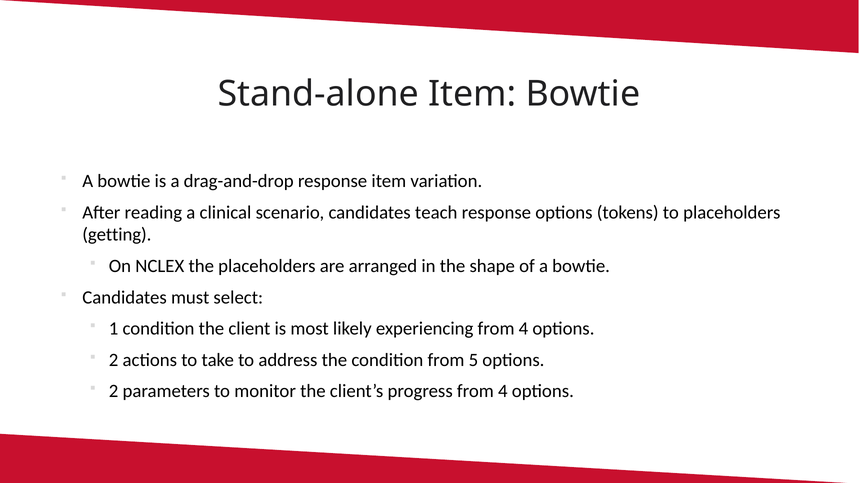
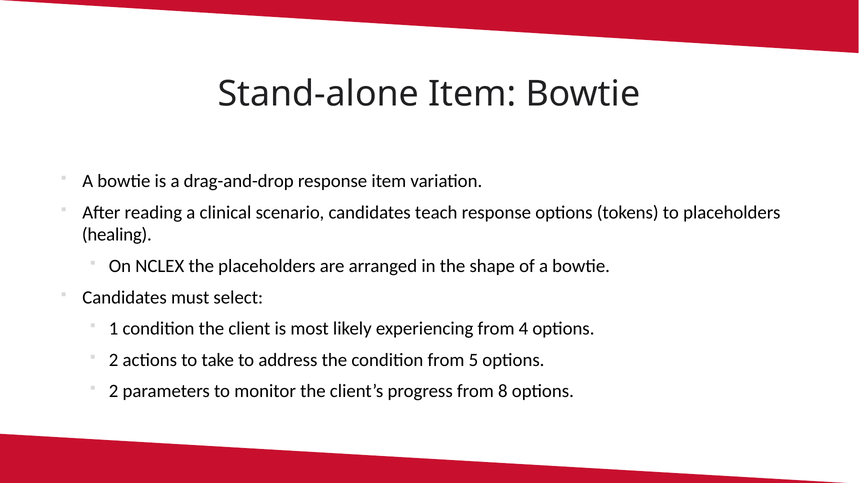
getting: getting -> healing
progress from 4: 4 -> 8
